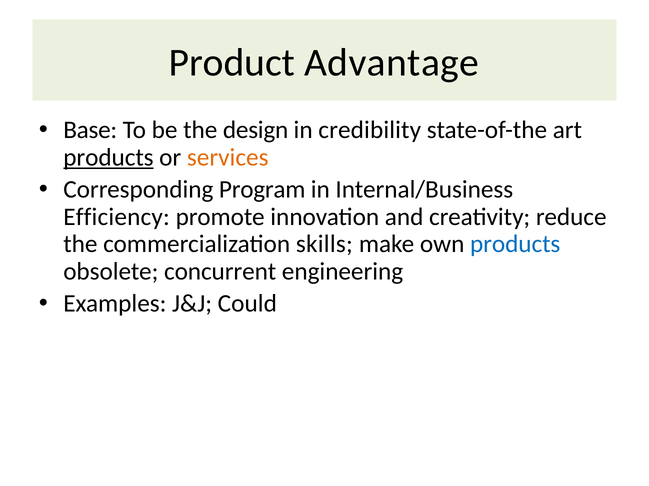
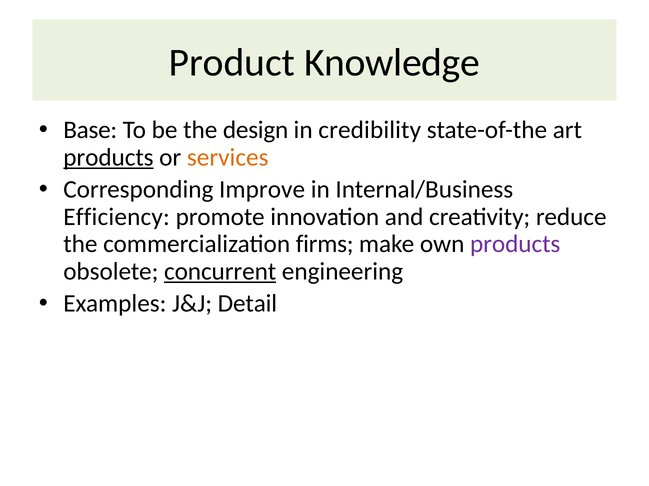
Advantage: Advantage -> Knowledge
Program: Program -> Improve
skills: skills -> firms
products at (515, 244) colour: blue -> purple
concurrent underline: none -> present
Could: Could -> Detail
